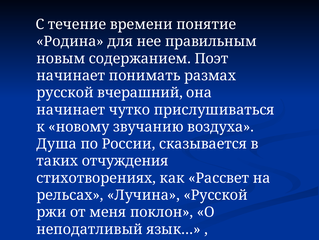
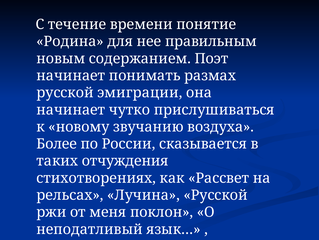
вчерашний: вчерашний -> эмиграции
Душа: Душа -> Более
